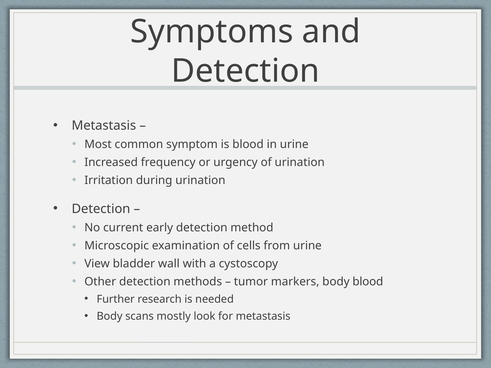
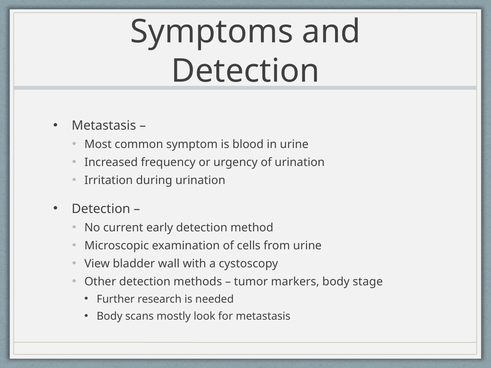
body blood: blood -> stage
